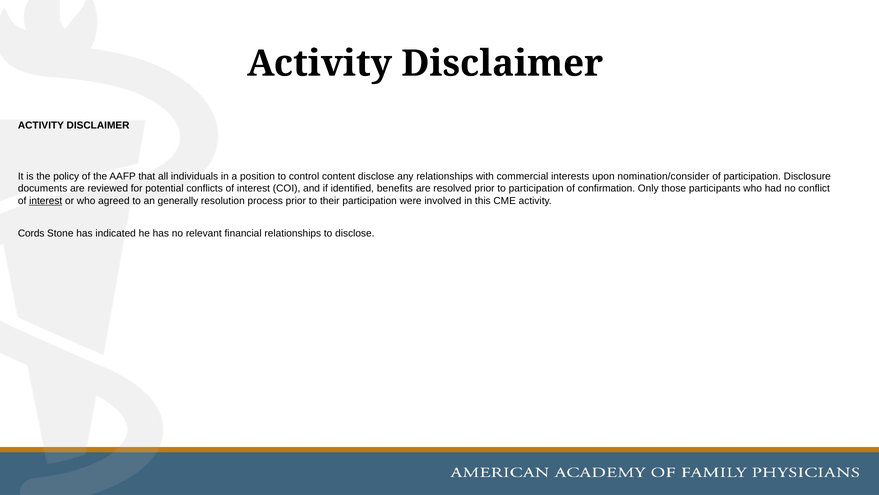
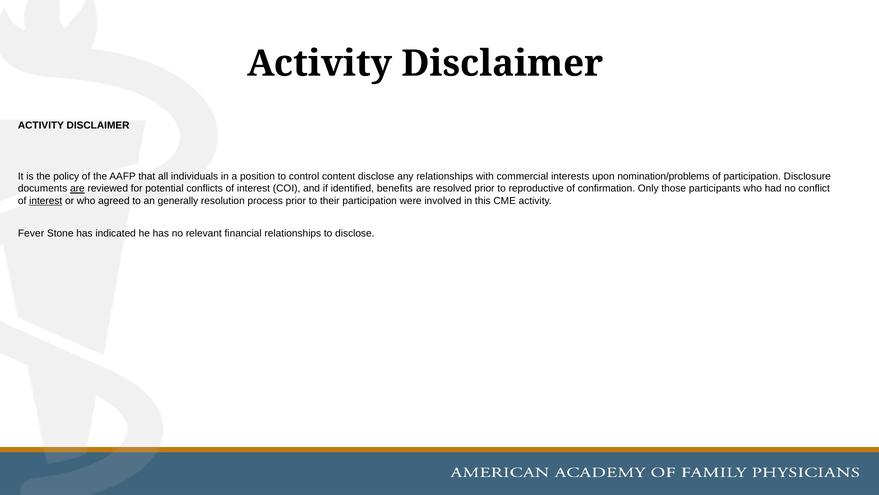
nomination/consider: nomination/consider -> nomination/problems
are at (77, 189) underline: none -> present
to participation: participation -> reproductive
Cords: Cords -> Fever
